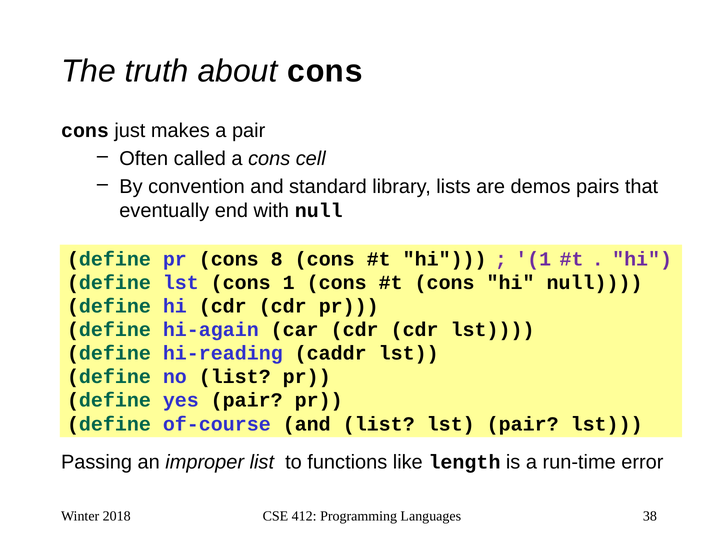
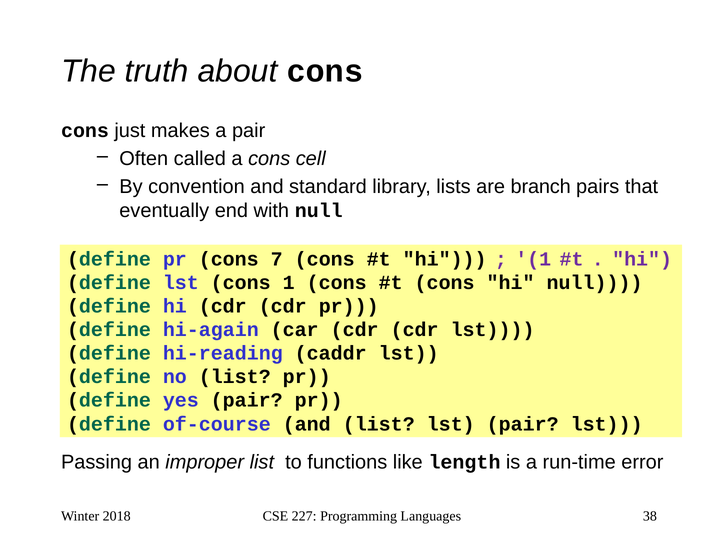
demos: demos -> branch
8: 8 -> 7
412: 412 -> 227
